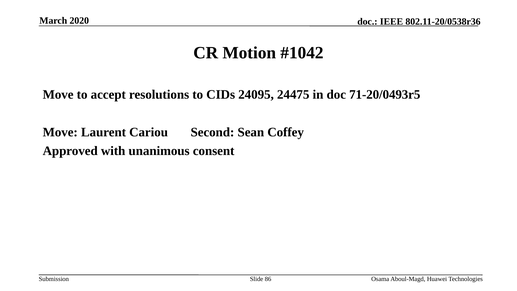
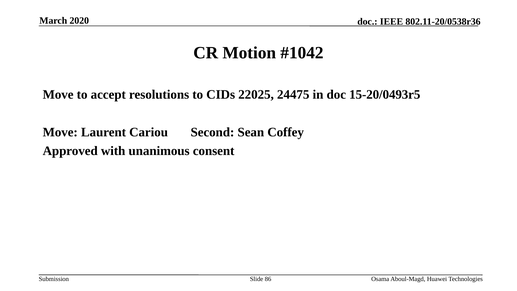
24095: 24095 -> 22025
71-20/0493r5: 71-20/0493r5 -> 15-20/0493r5
